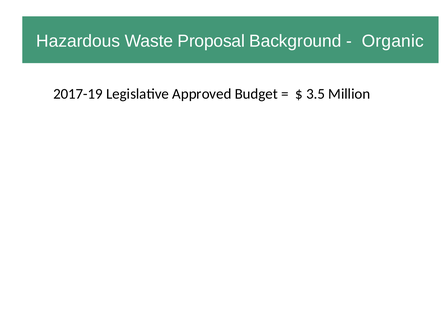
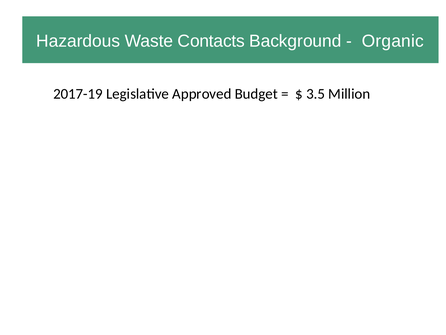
Proposal: Proposal -> Contacts
